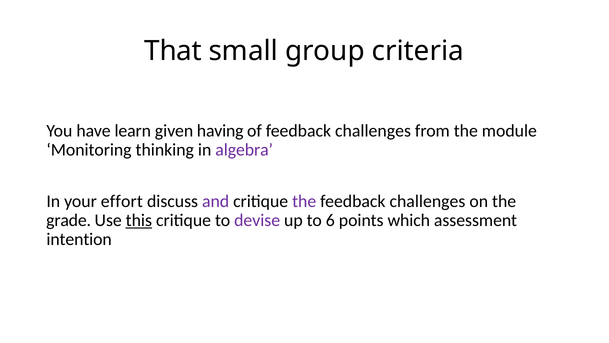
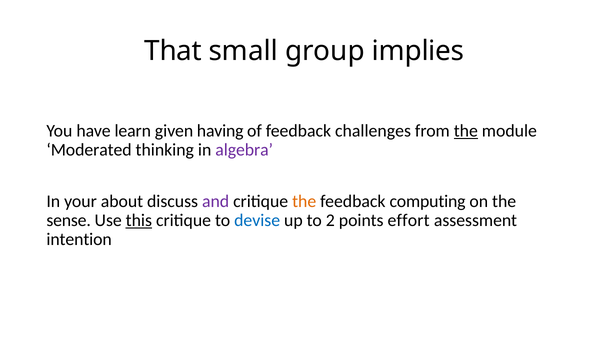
criteria: criteria -> implies
the at (466, 131) underline: none -> present
Monitoring: Monitoring -> Moderated
effort: effort -> about
the at (304, 201) colour: purple -> orange
challenges at (427, 201): challenges -> computing
grade: grade -> sense
devise colour: purple -> blue
6: 6 -> 2
which: which -> effort
